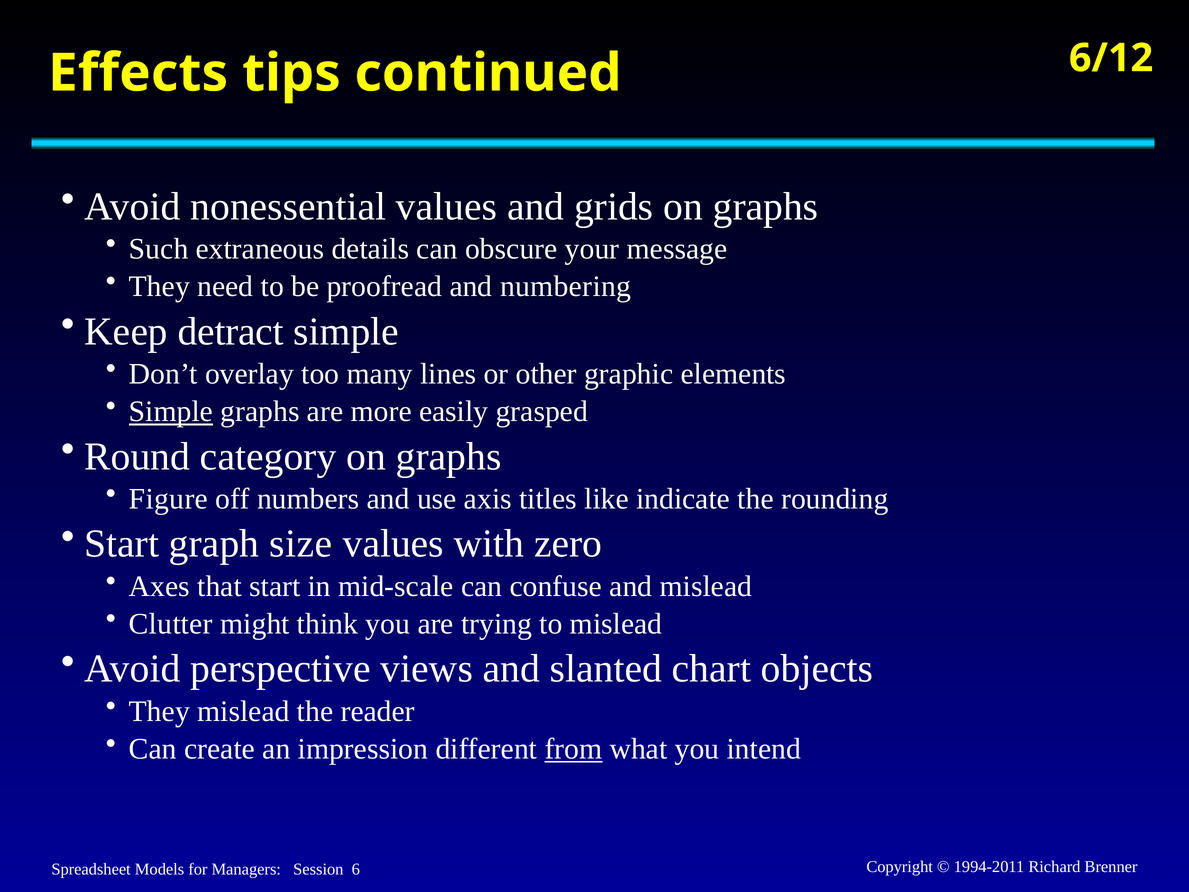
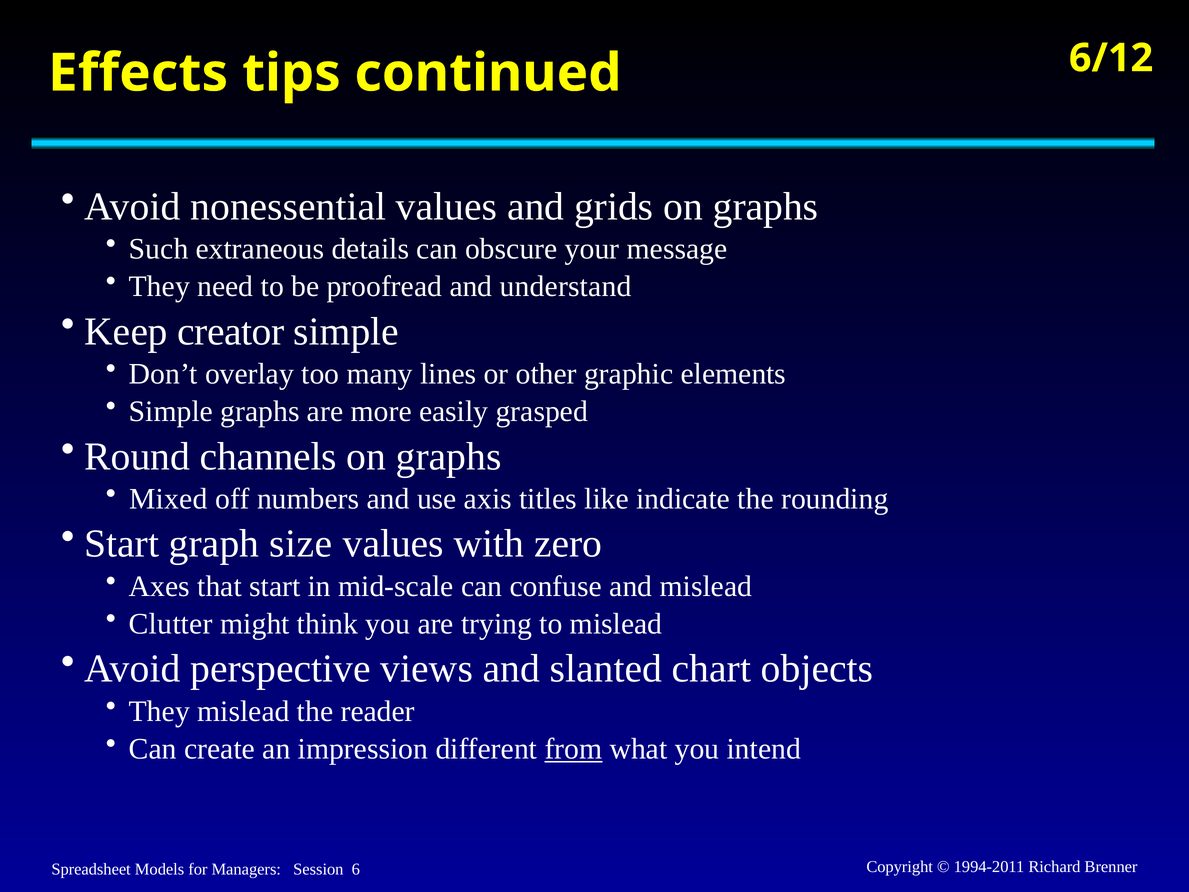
numbering: numbering -> understand
detract: detract -> creator
Simple at (171, 412) underline: present -> none
category: category -> channels
Figure: Figure -> Mixed
